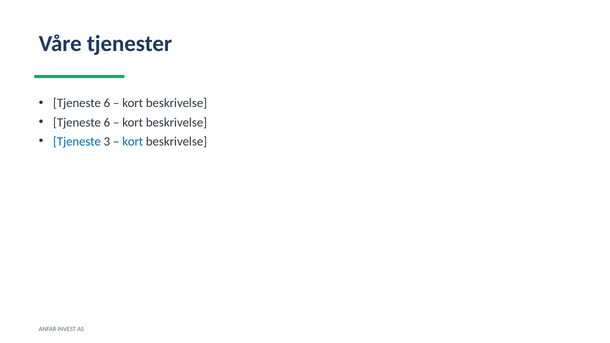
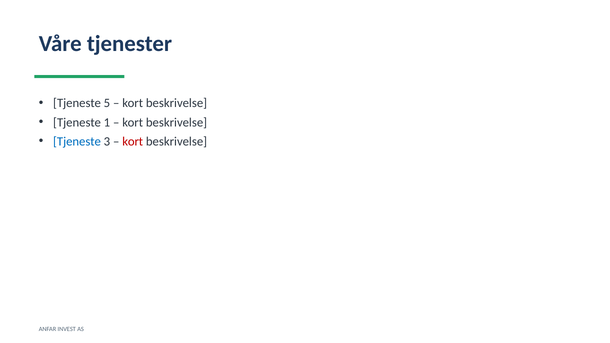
6 at (107, 103): 6 -> 5
6 at (107, 122): 6 -> 1
kort at (133, 141) colour: blue -> red
